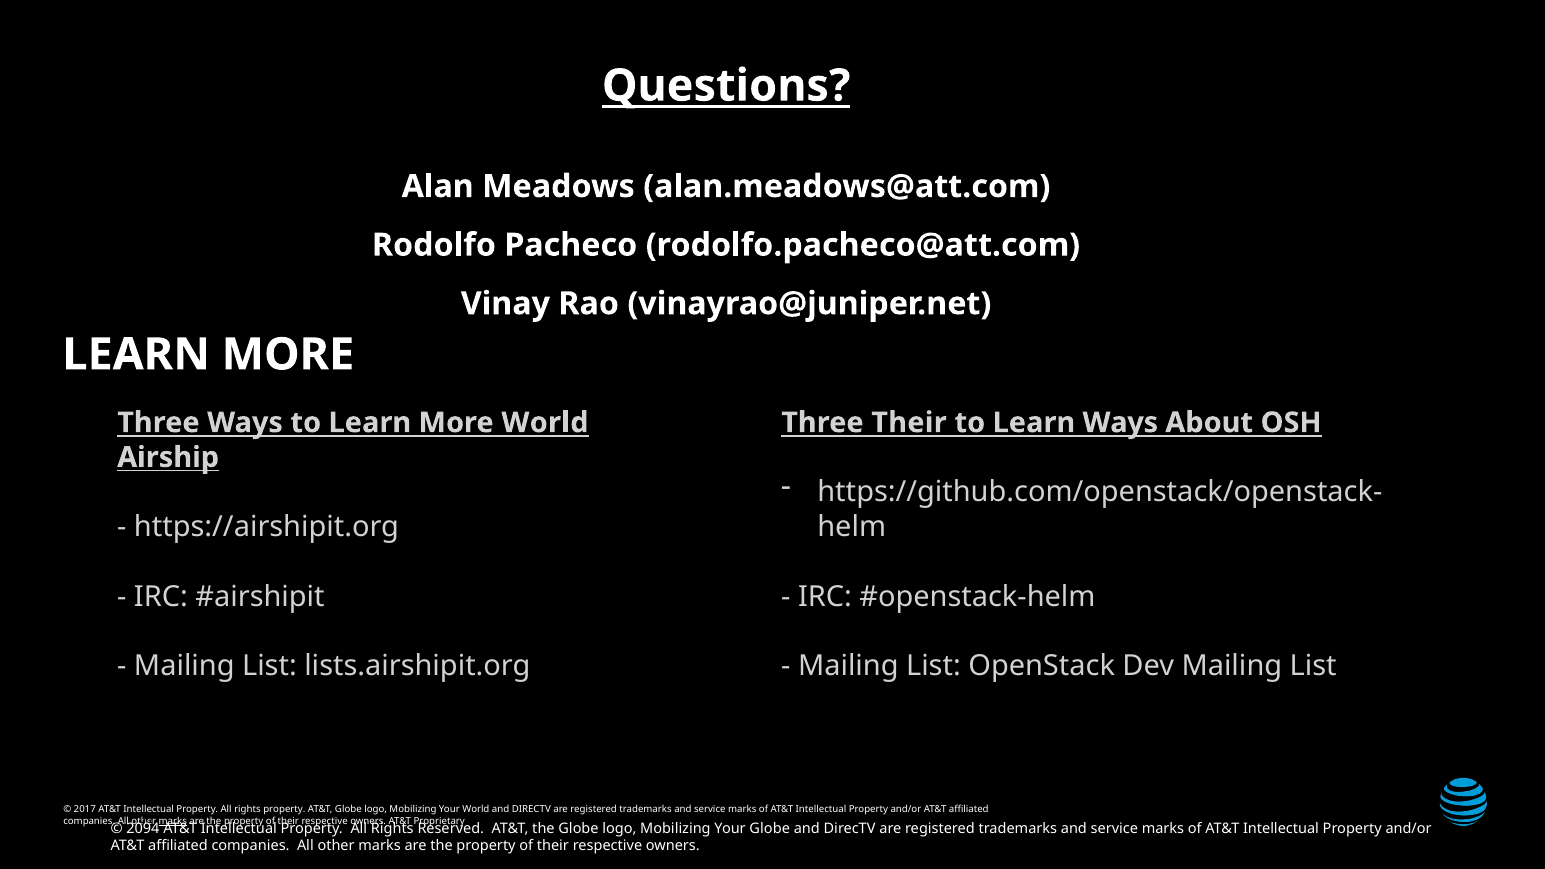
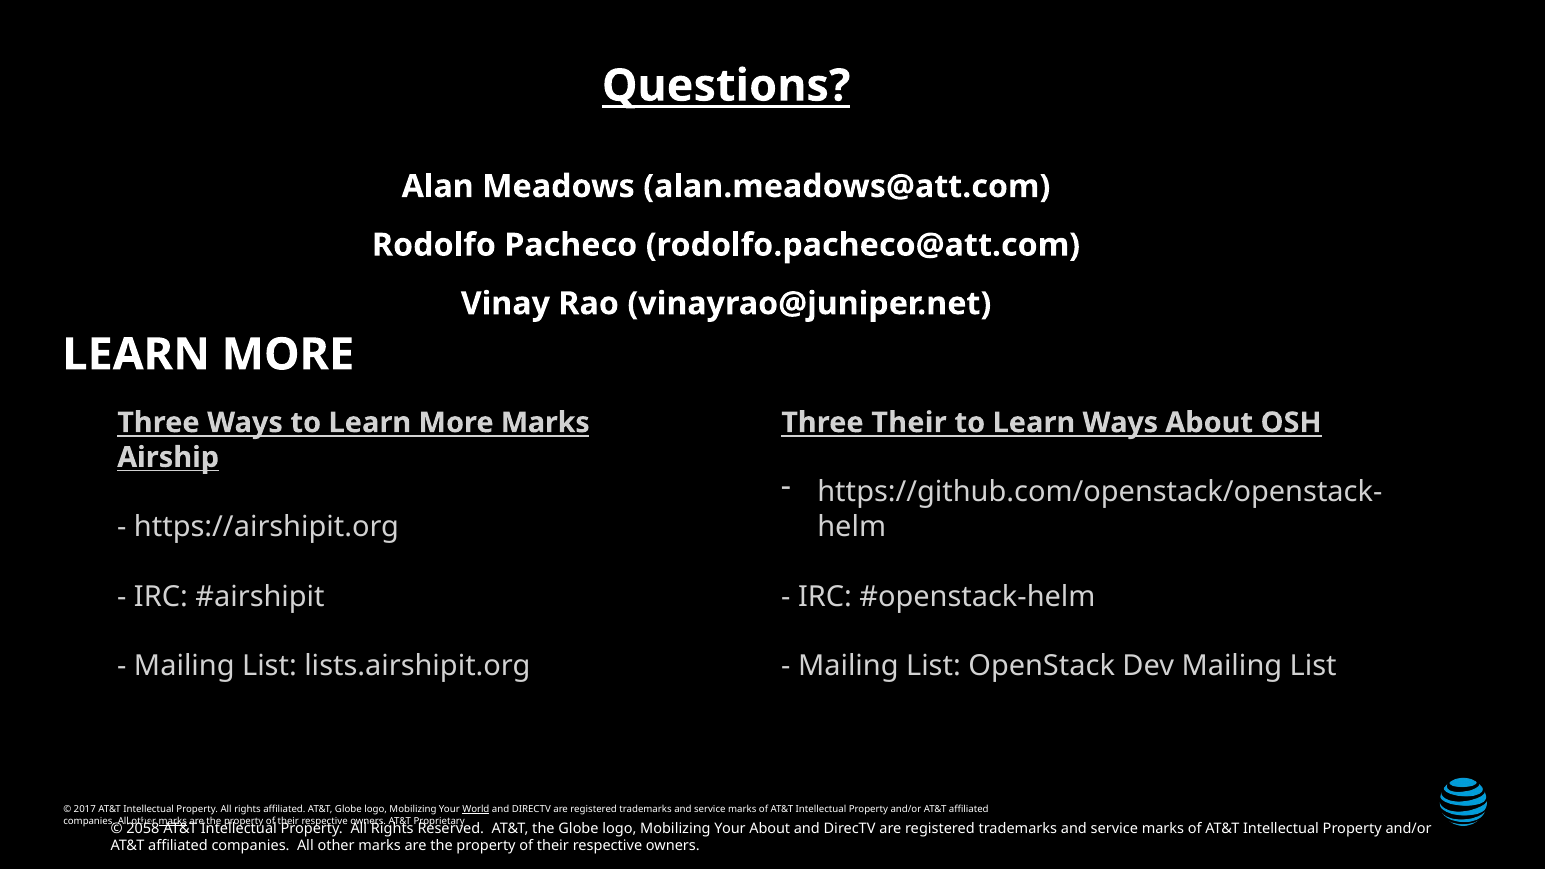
More World: World -> Marks
rights property: property -> affiliated
World at (476, 809) underline: none -> present
2094: 2094 -> 2058
Your Globe: Globe -> About
